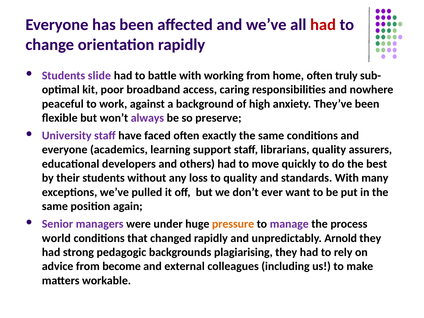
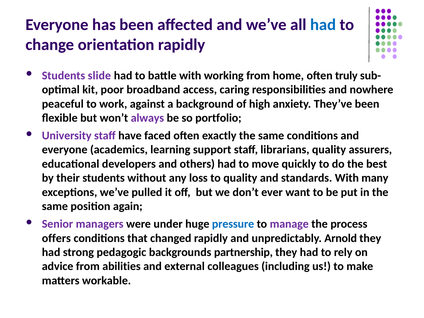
had at (323, 25) colour: red -> blue
preserve: preserve -> portfolio
pressure colour: orange -> blue
world: world -> offers
plagiarising: plagiarising -> partnership
become: become -> abilities
